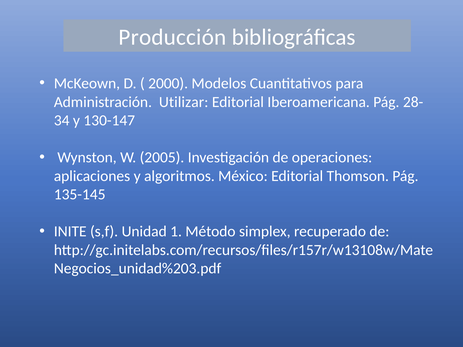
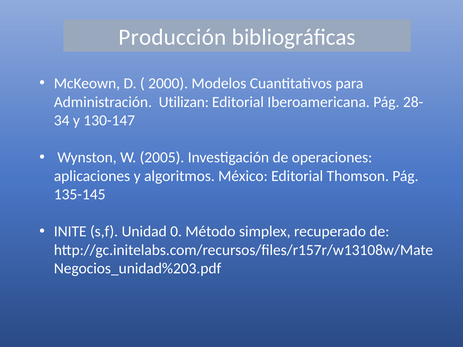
Utilizar: Utilizar -> Utilizan
1: 1 -> 0
